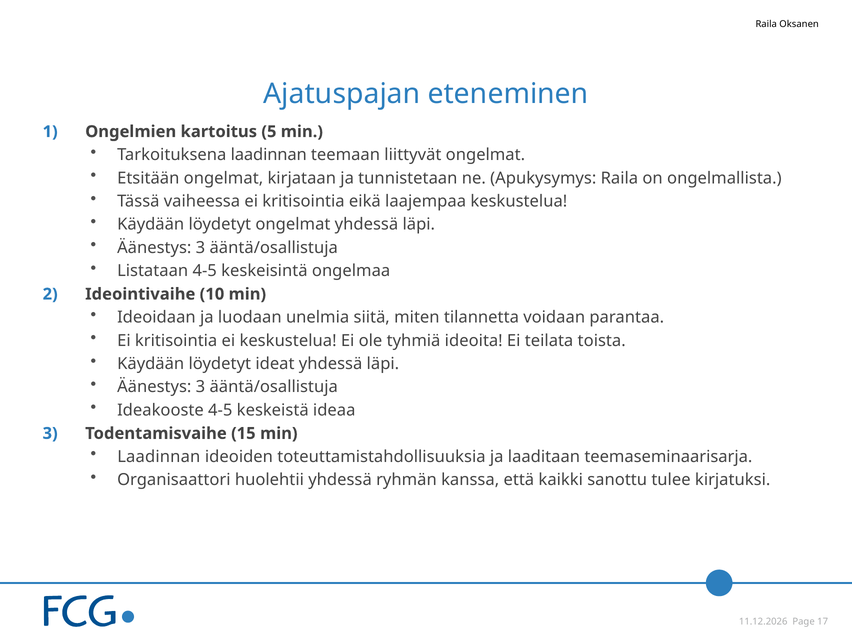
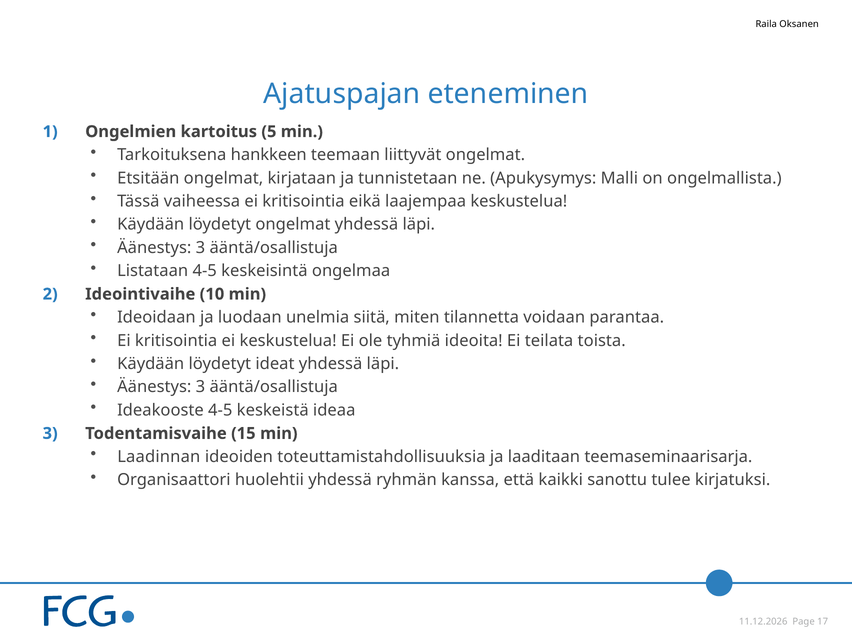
Tarkoituksena laadinnan: laadinnan -> hankkeen
Apukysymys Raila: Raila -> Malli
